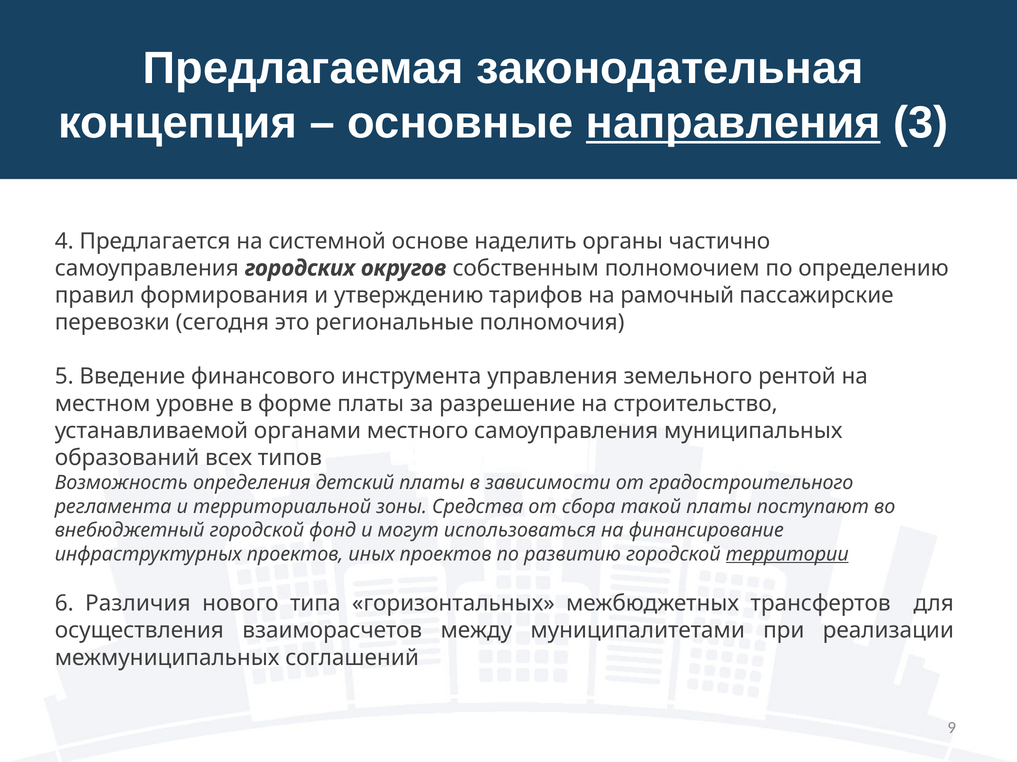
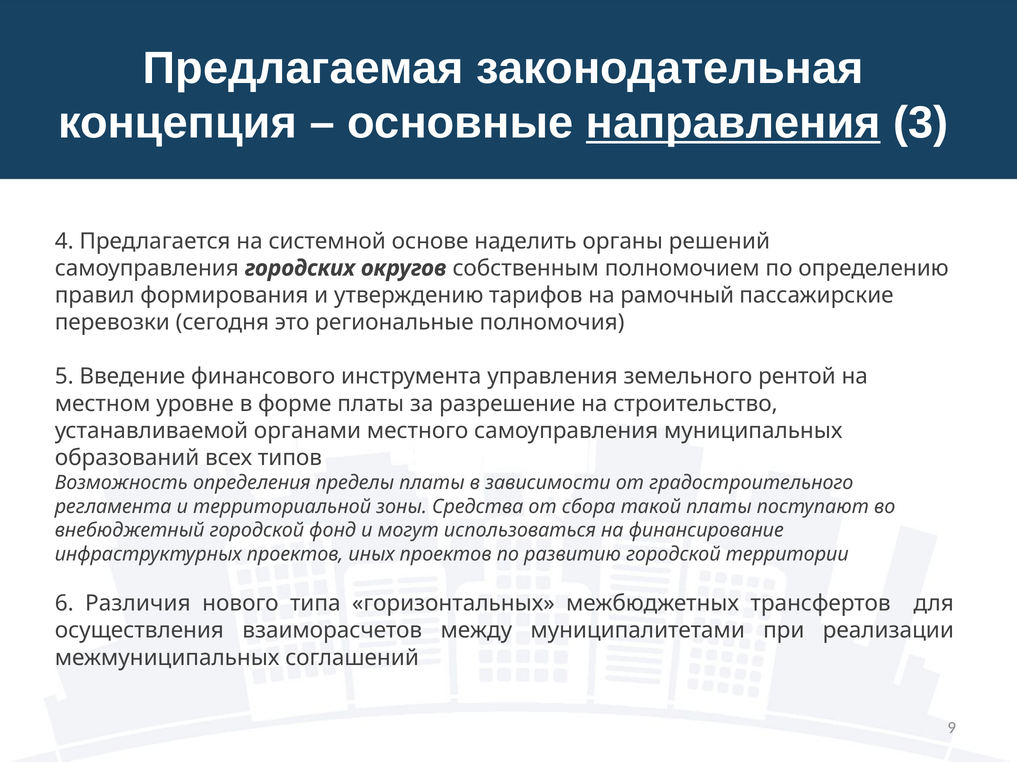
частично: частично -> решений
детский: детский -> пределы
территории underline: present -> none
